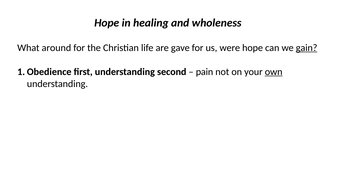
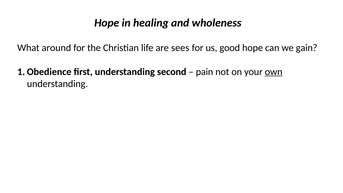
gave: gave -> sees
were: were -> good
gain underline: present -> none
